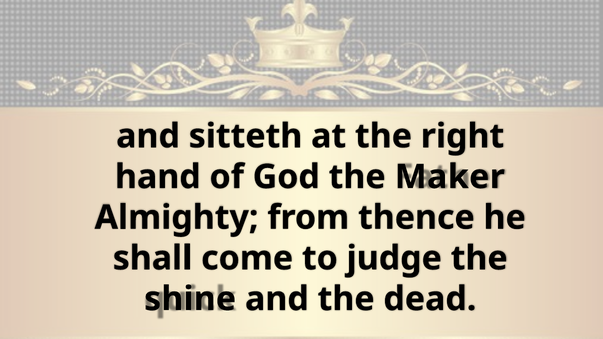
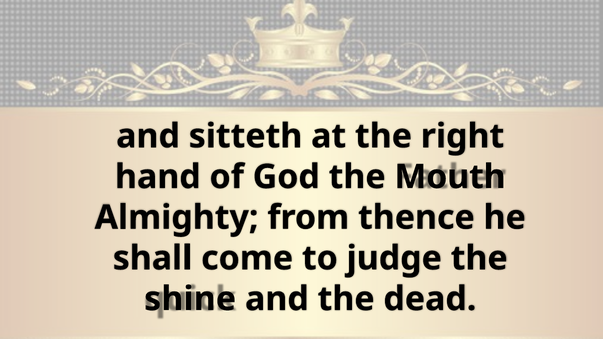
Maker: Maker -> Mouth
